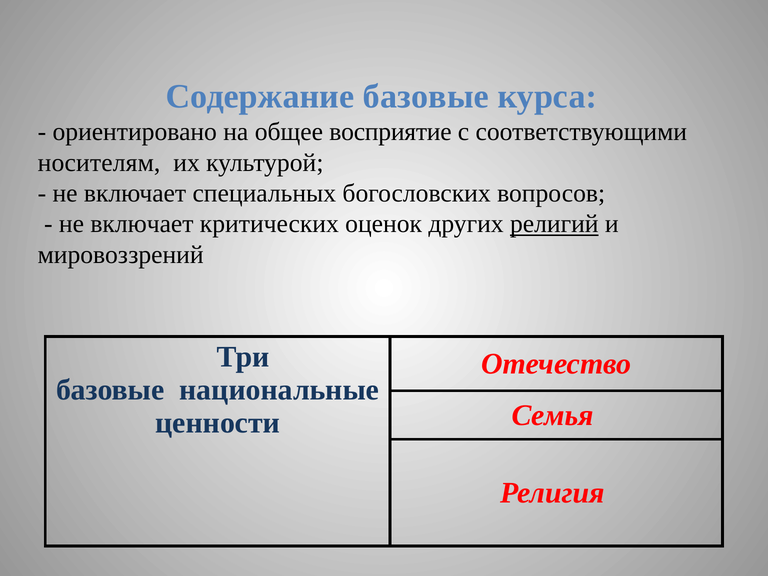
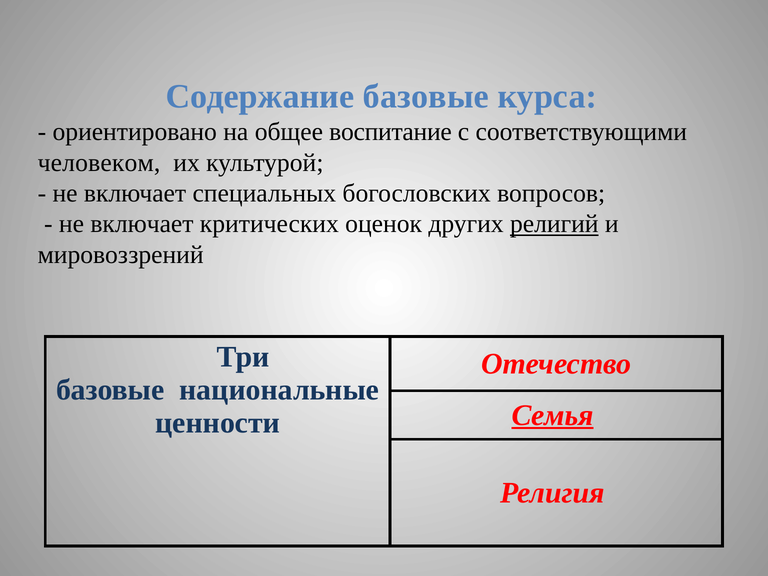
восприятие: восприятие -> воспитание
носителям: носителям -> человеком
Семья underline: none -> present
